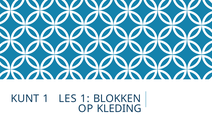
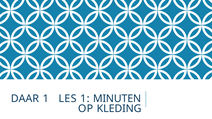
KUNT: KUNT -> DAAR
BLOKKEN: BLOKKEN -> MINUTEN
